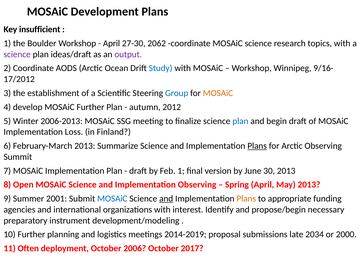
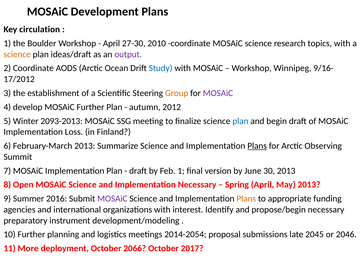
insufficient: insufficient -> circulation
2062: 2062 -> 2010
science at (17, 54) colour: purple -> orange
Group colour: blue -> orange
MOSAiC at (218, 93) colour: orange -> purple
2006-2013: 2006-2013 -> 2093-2013
Implementation Observing: Observing -> Necessary
2001: 2001 -> 2016
MOSAiC at (112, 199) colour: blue -> purple
and at (166, 199) underline: present -> none
2014-2019: 2014-2019 -> 2014-2054
2034: 2034 -> 2045
2000: 2000 -> 2046
Often: Often -> More
2006: 2006 -> 2066
